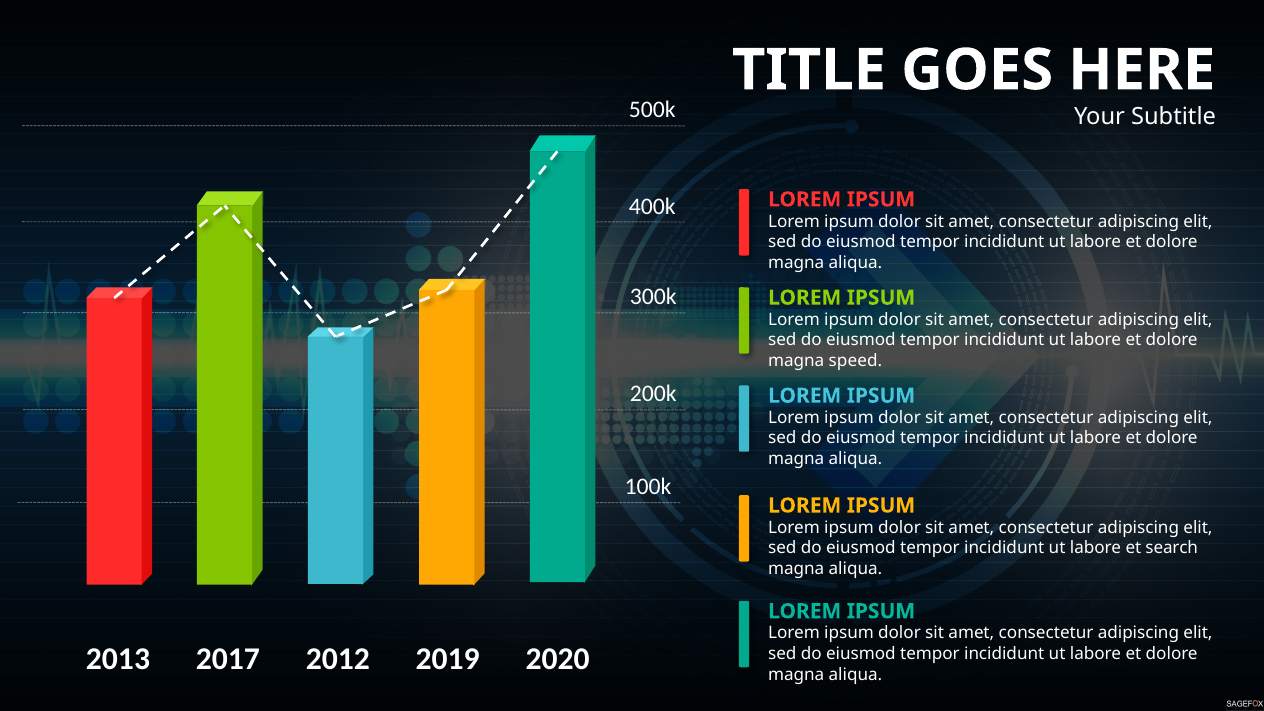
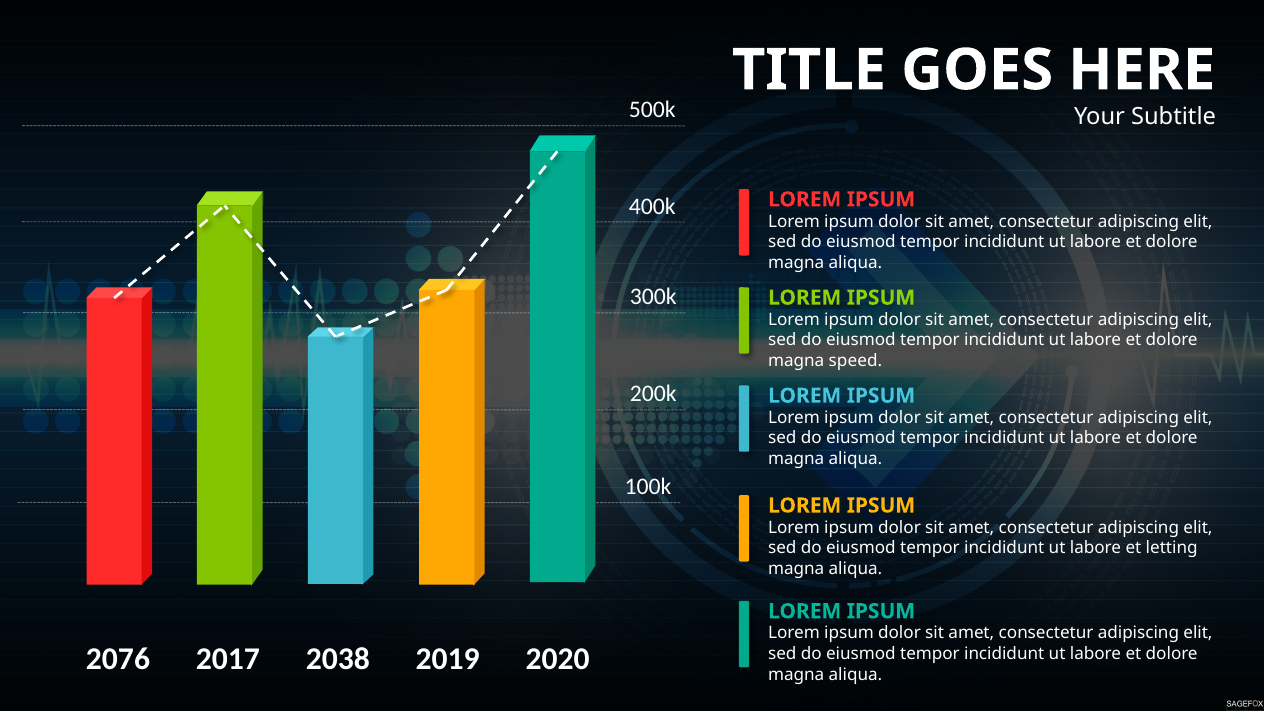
search: search -> letting
2013: 2013 -> 2076
2012: 2012 -> 2038
